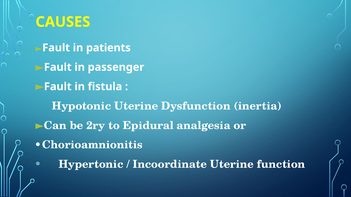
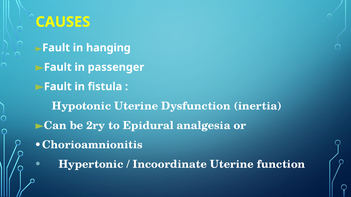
patients: patients -> hanging
